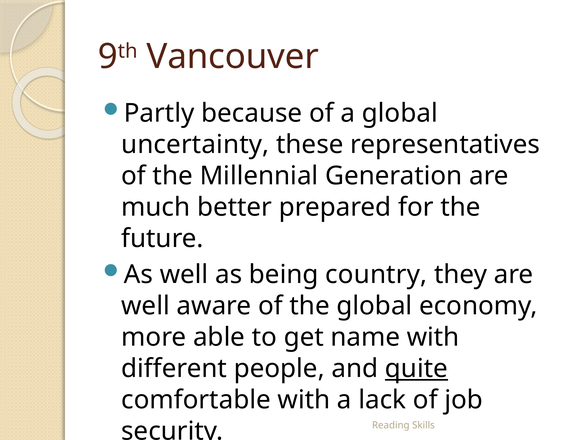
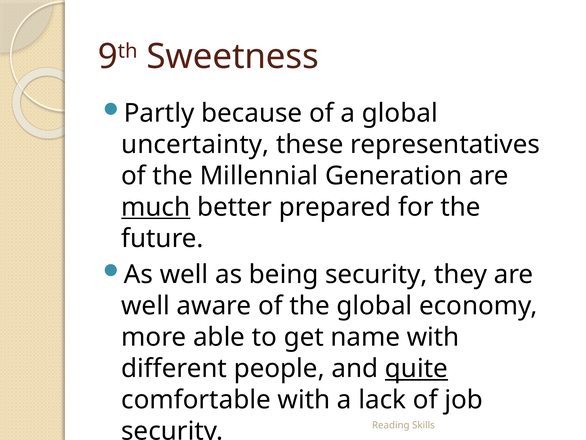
Vancouver: Vancouver -> Sweetness
much underline: none -> present
being country: country -> security
